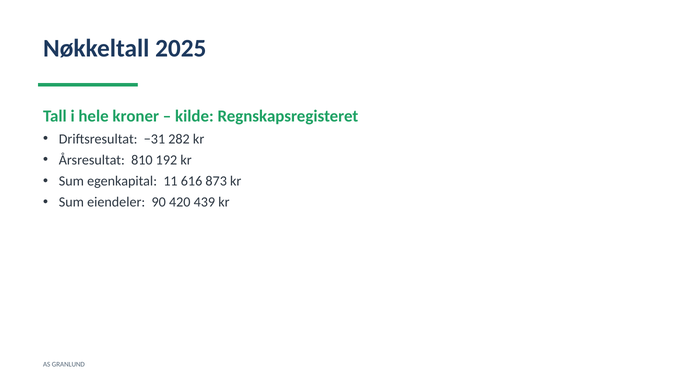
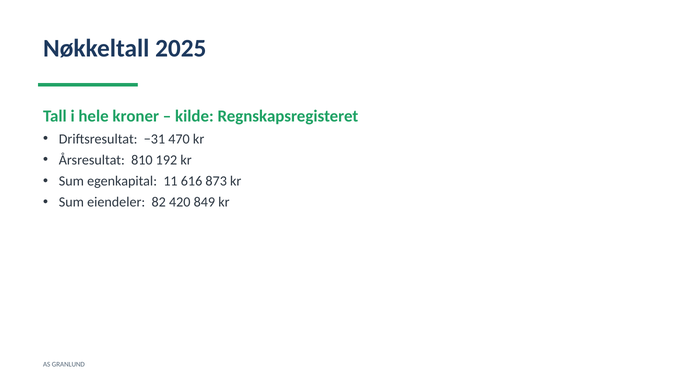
282: 282 -> 470
90: 90 -> 82
439: 439 -> 849
